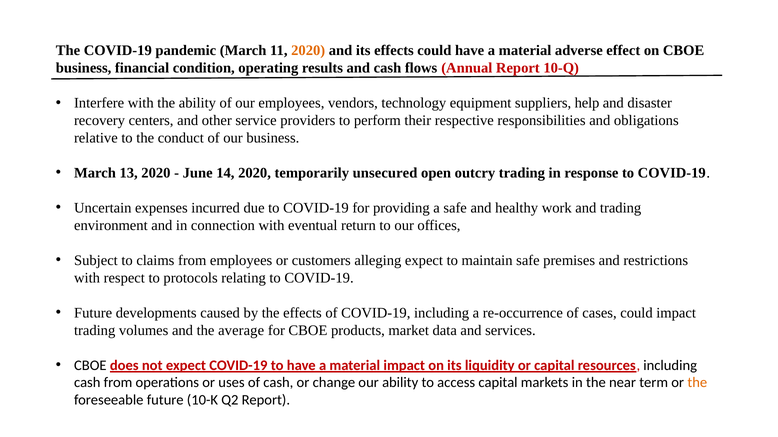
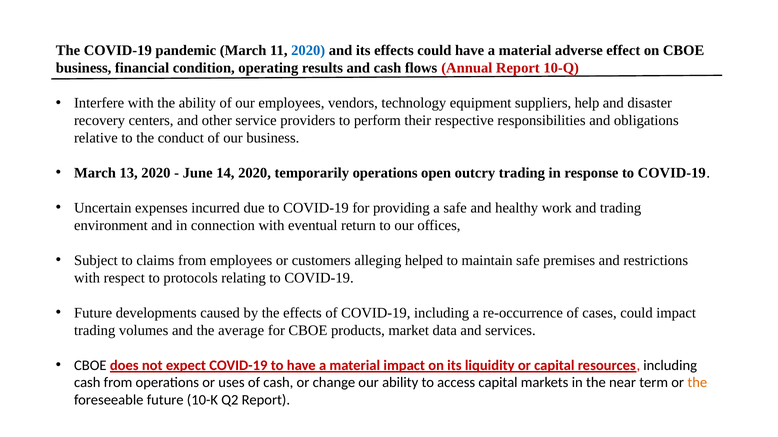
2020 at (308, 51) colour: orange -> blue
temporarily unsecured: unsecured -> operations
alleging expect: expect -> helped
